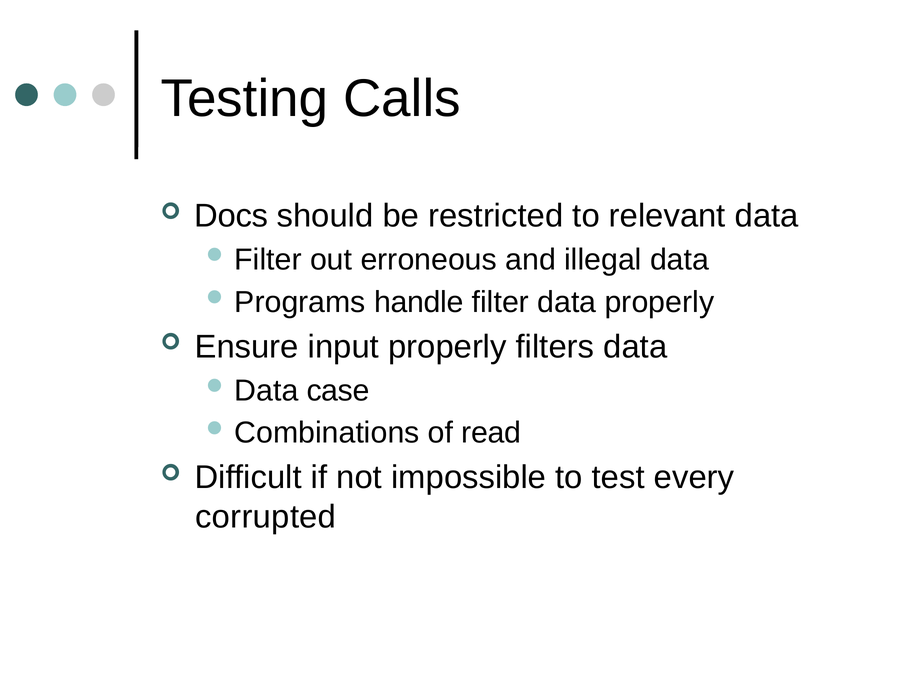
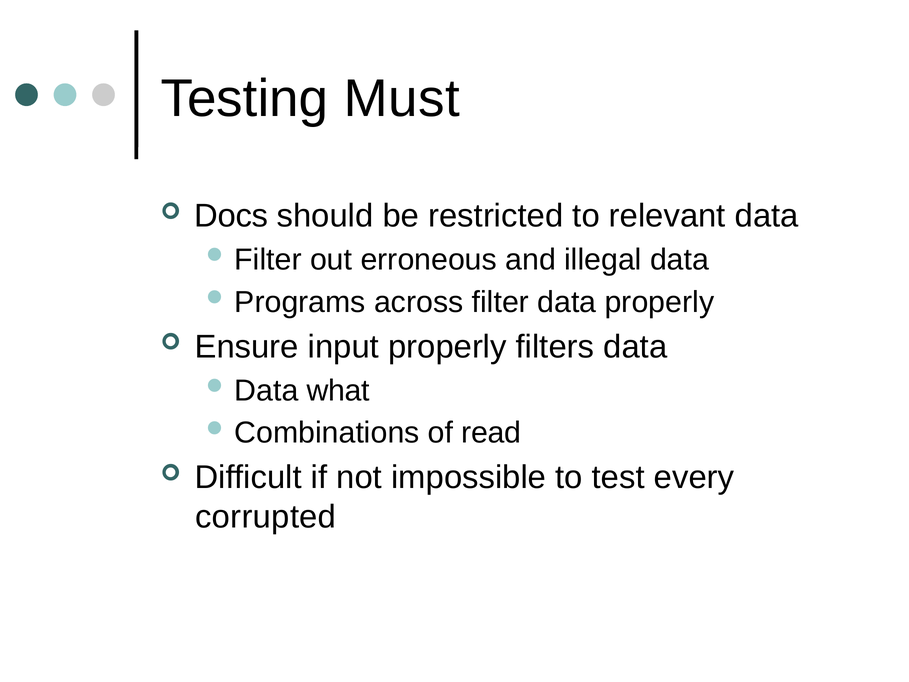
Calls: Calls -> Must
handle: handle -> across
case: case -> what
